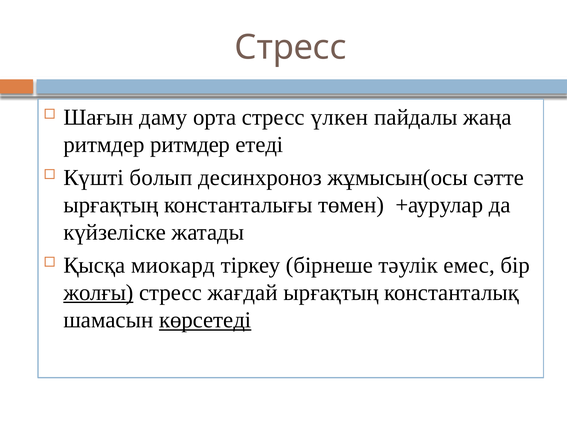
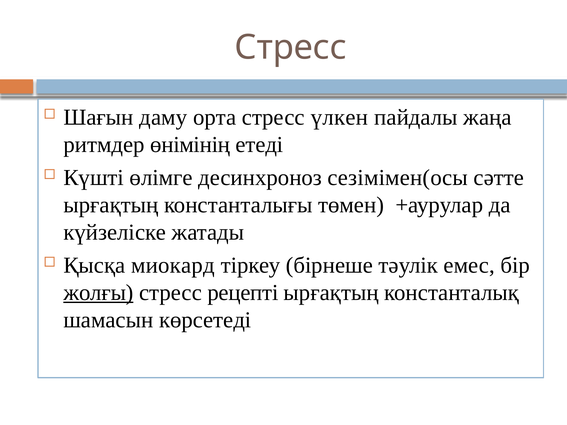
ритмдер ритмдер: ритмдер -> өнімінің
болып: болып -> өлімге
жұмысын(осы: жұмысын(осы -> сезімімен(осы
жағдай: жағдай -> рецепті
көрсетеді underline: present -> none
